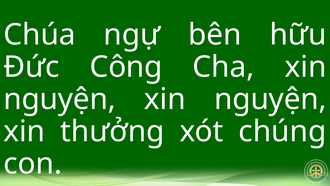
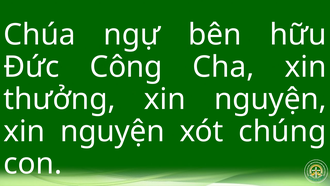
nguyện at (60, 99): nguyện -> thưởng
thưởng at (112, 131): thưởng -> nguyện
